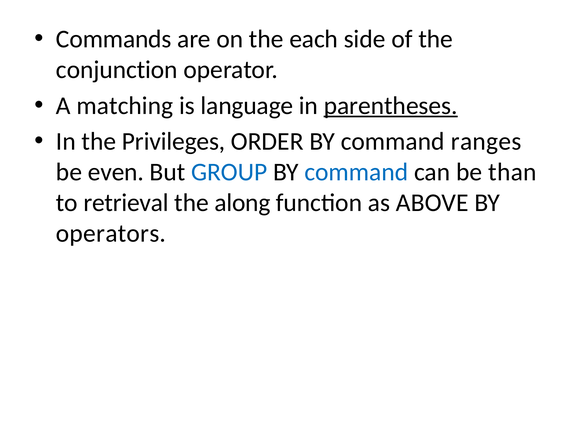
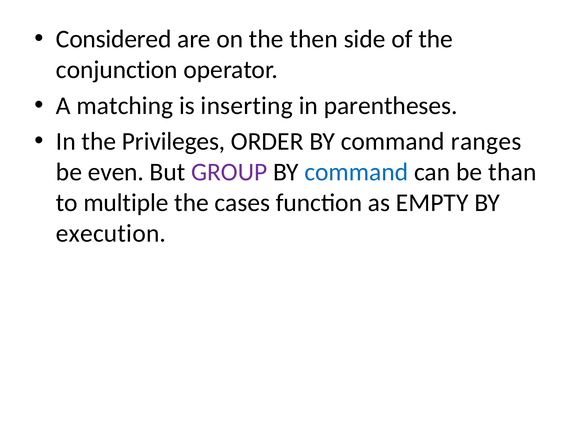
Commands: Commands -> Considered
each: each -> then
language: language -> inserting
parentheses underline: present -> none
GROUP colour: blue -> purple
retrieval: retrieval -> multiple
along: along -> cases
ABOVE: ABOVE -> EMPTY
operators: operators -> execution
